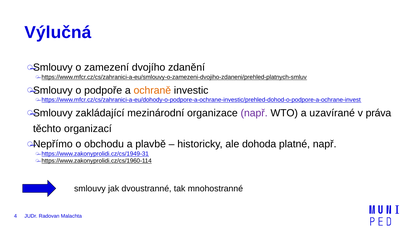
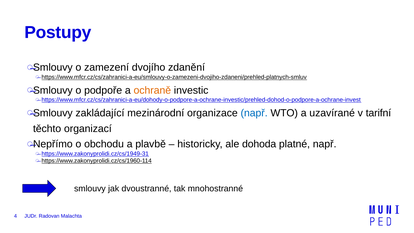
Výlučná: Výlučná -> Postupy
např at (254, 113) colour: purple -> blue
práva: práva -> tarifní
